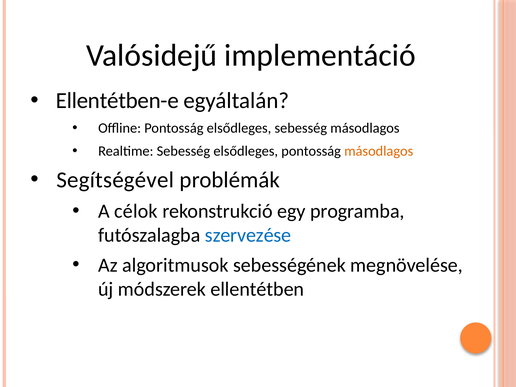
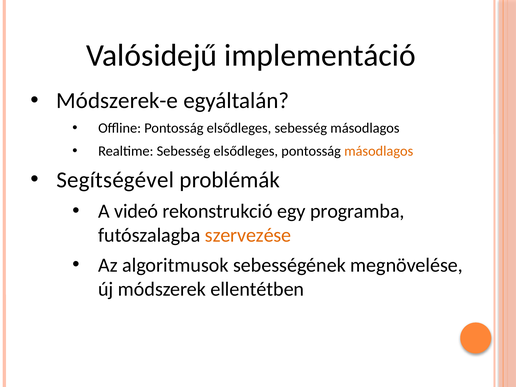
Ellentétben-e: Ellentétben-e -> Módszerek-e
célok: célok -> videó
szervezése colour: blue -> orange
